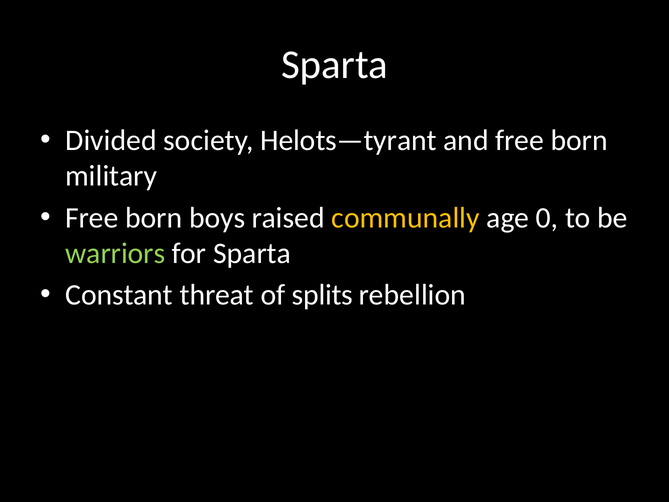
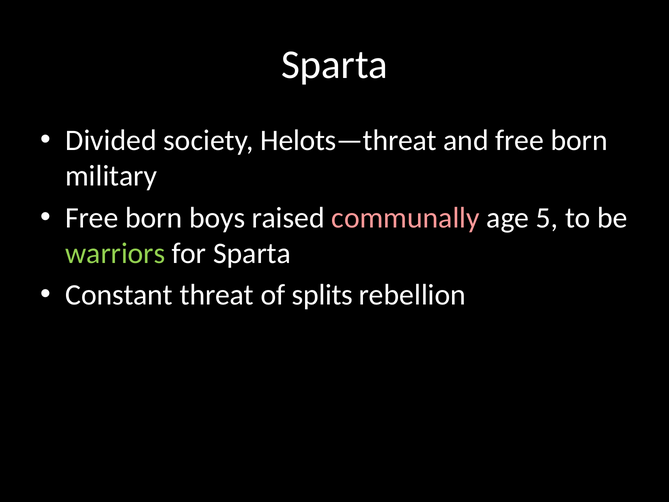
Helots—tyrant: Helots—tyrant -> Helots—threat
communally colour: yellow -> pink
0: 0 -> 5
